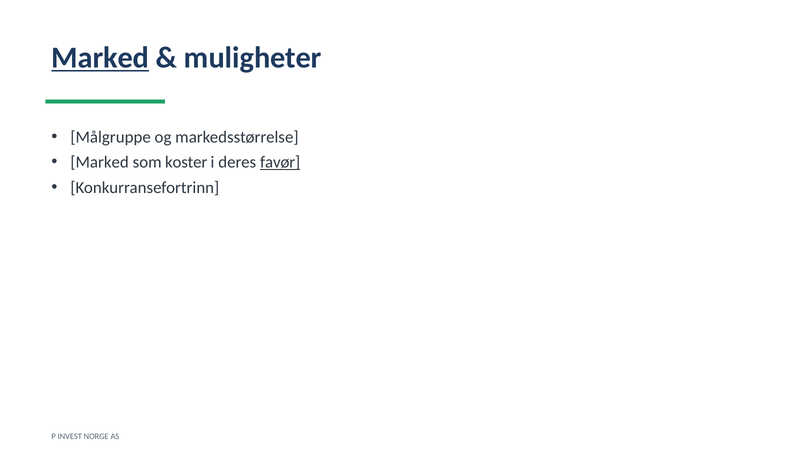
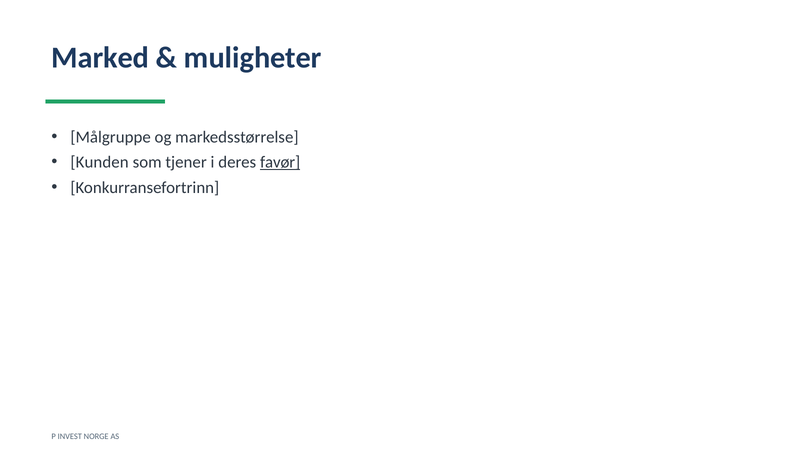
Marked at (100, 58) underline: present -> none
Marked at (100, 162): Marked -> Kunden
koster: koster -> tjener
